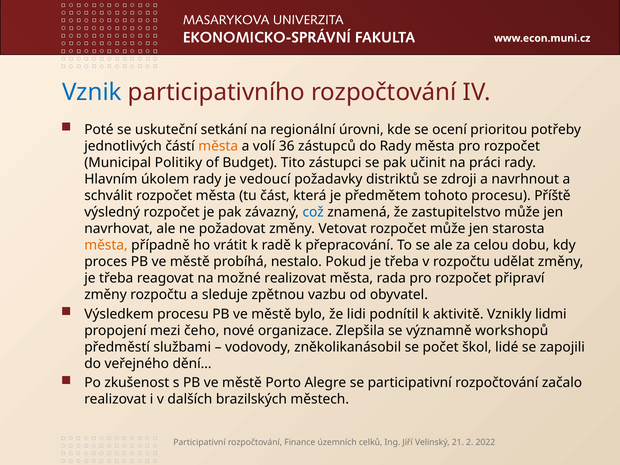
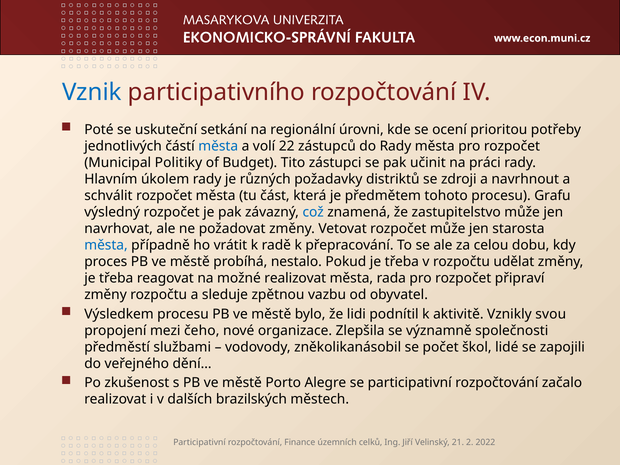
města at (218, 146) colour: orange -> blue
36: 36 -> 22
vedoucí: vedoucí -> různých
Příště: Příště -> Grafu
města at (106, 245) colour: orange -> blue
lidmi: lidmi -> svou
workshopů: workshopů -> společnosti
